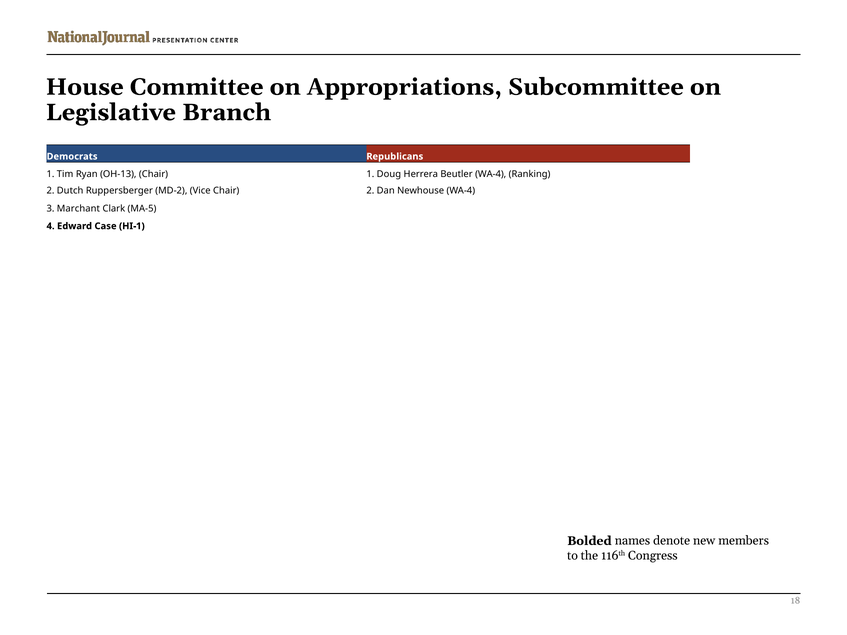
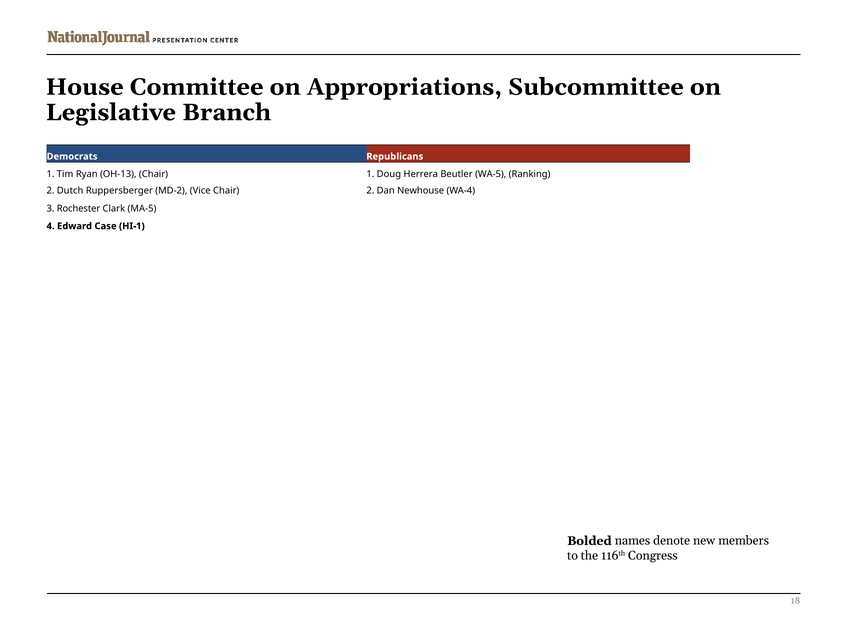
Beutler WA-4: WA-4 -> WA-5
Marchant: Marchant -> Rochester
